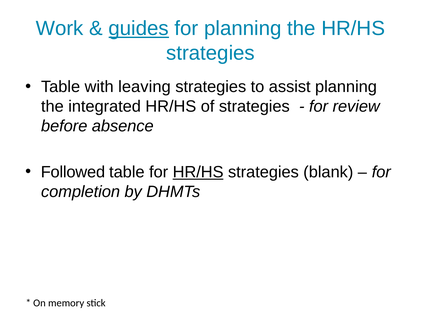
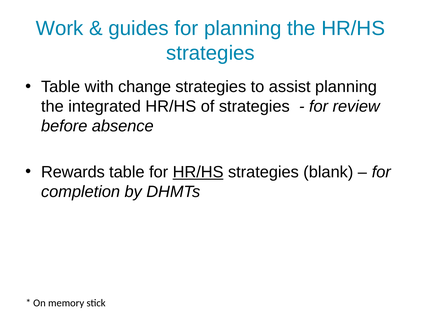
guides underline: present -> none
leaving: leaving -> change
Followed: Followed -> Rewards
